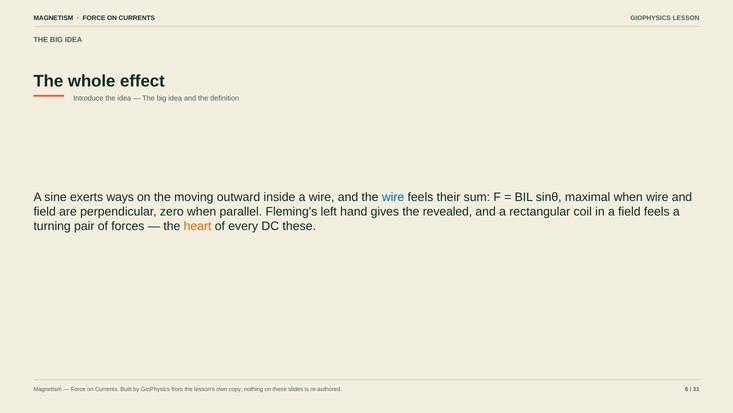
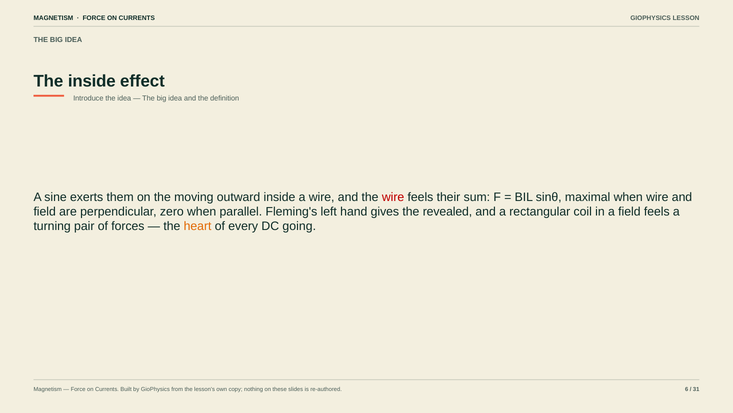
The whole: whole -> inside
ways: ways -> them
wire at (393, 197) colour: blue -> red
DC these: these -> going
